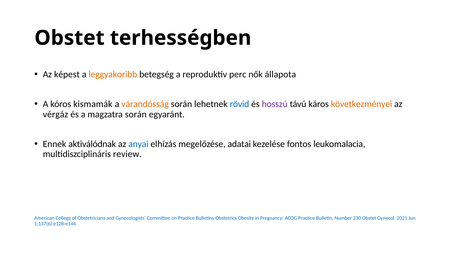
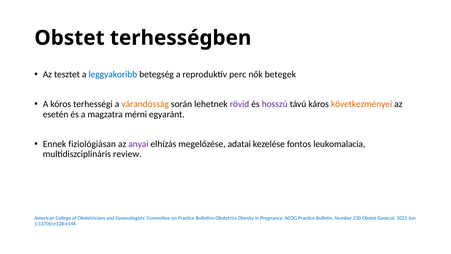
képest: képest -> tesztet
leggyakoribb colour: orange -> blue
állapota: állapota -> betegek
kismamák: kismamák -> terhességi
rövid colour: blue -> purple
vérgáz: vérgáz -> esetén
magzatra során: során -> mérni
aktiválódnak: aktiválódnak -> fiziológiásan
anyai colour: blue -> purple
